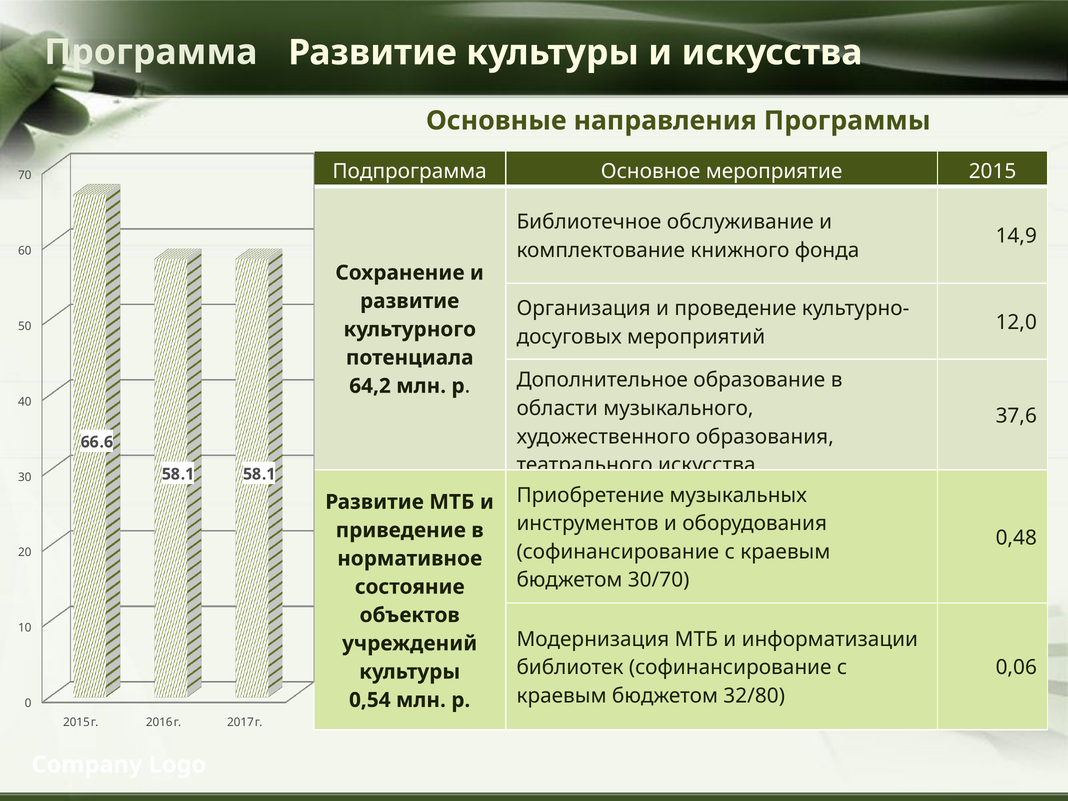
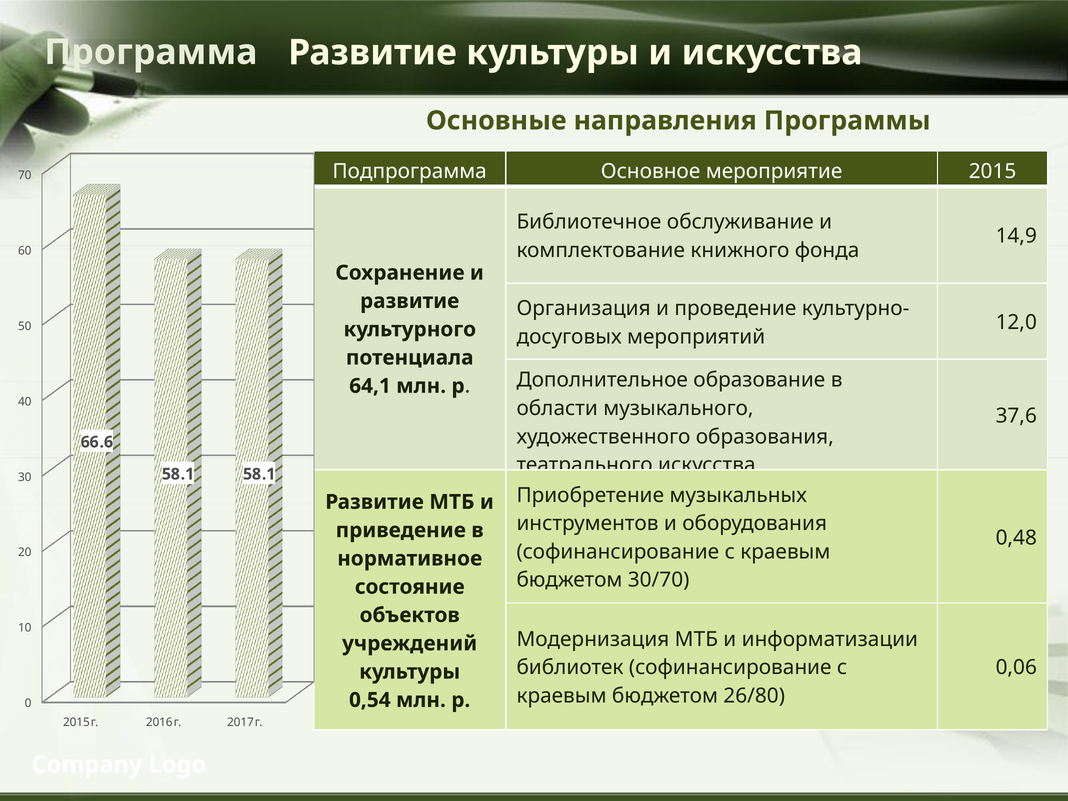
64,2: 64,2 -> 64,1
32/80: 32/80 -> 26/80
